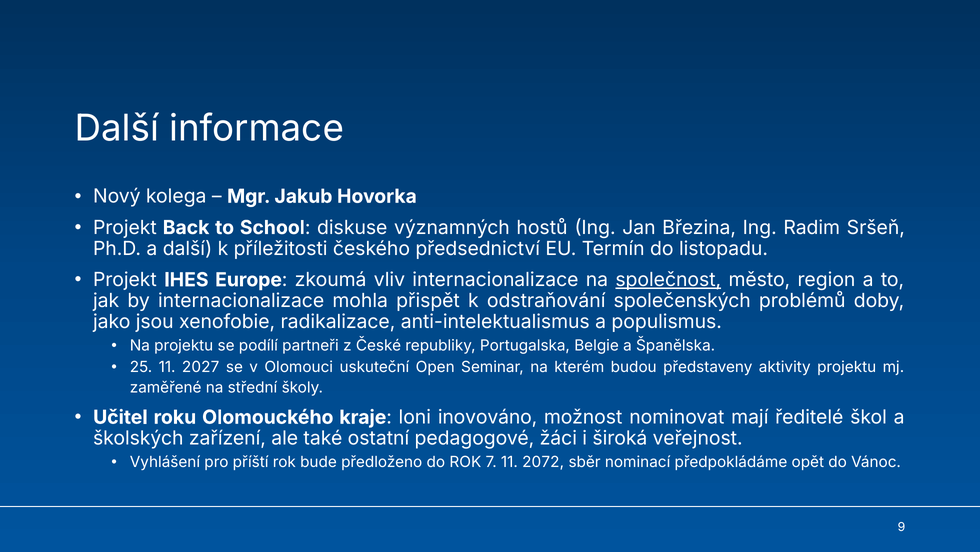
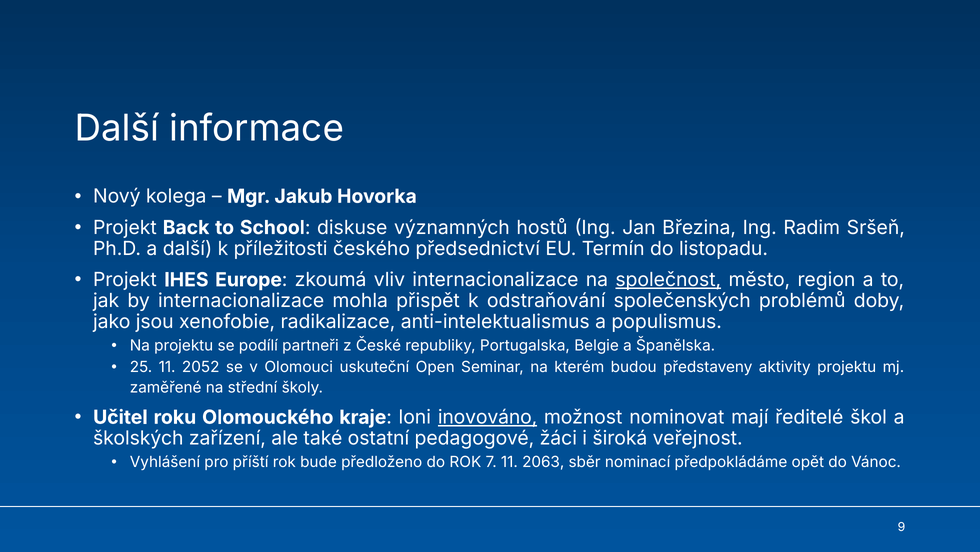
2027: 2027 -> 2052
inovováno underline: none -> present
2072: 2072 -> 2063
